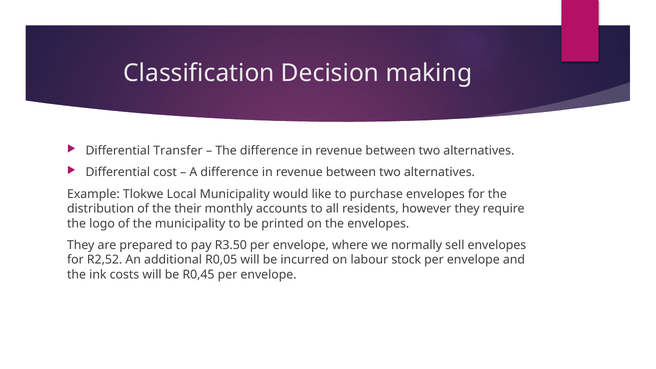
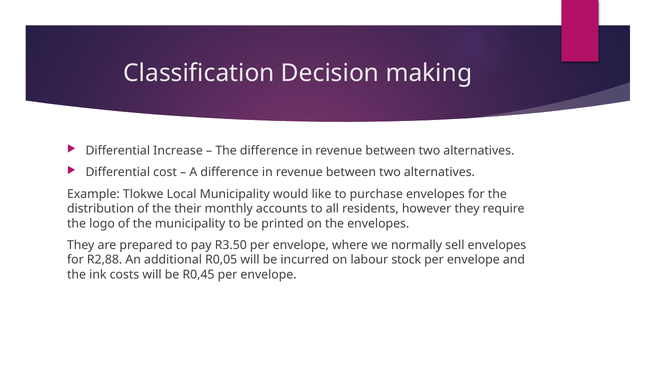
Transfer: Transfer -> Increase
R2,52: R2,52 -> R2,88
